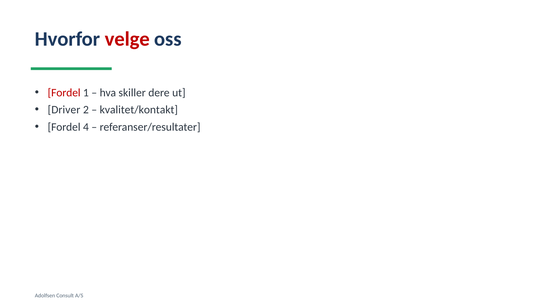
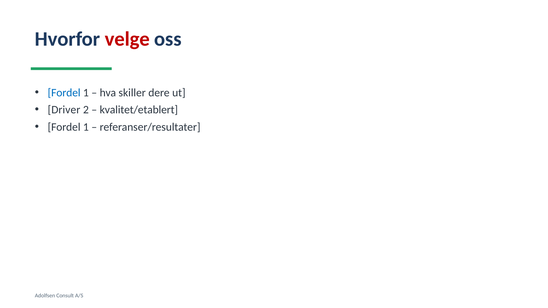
Fordel at (64, 93) colour: red -> blue
kvalitet/kontakt: kvalitet/kontakt -> kvalitet/etablert
4 at (86, 127): 4 -> 1
